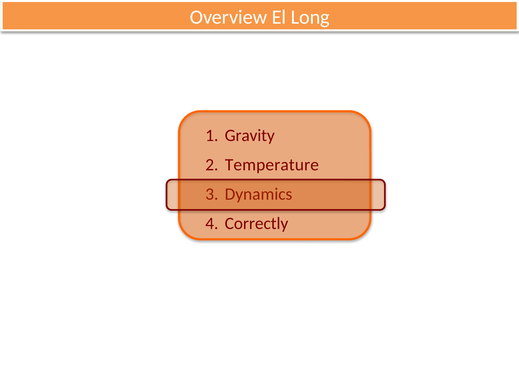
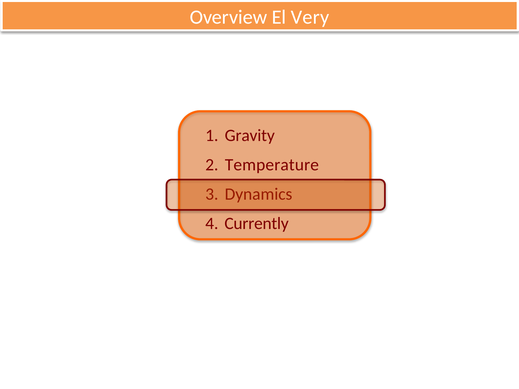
Long: Long -> Very
Correctly: Correctly -> Currently
